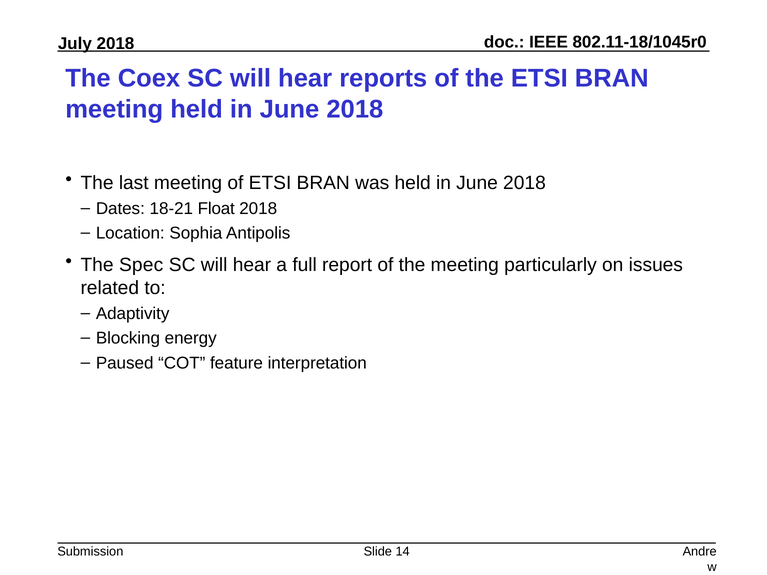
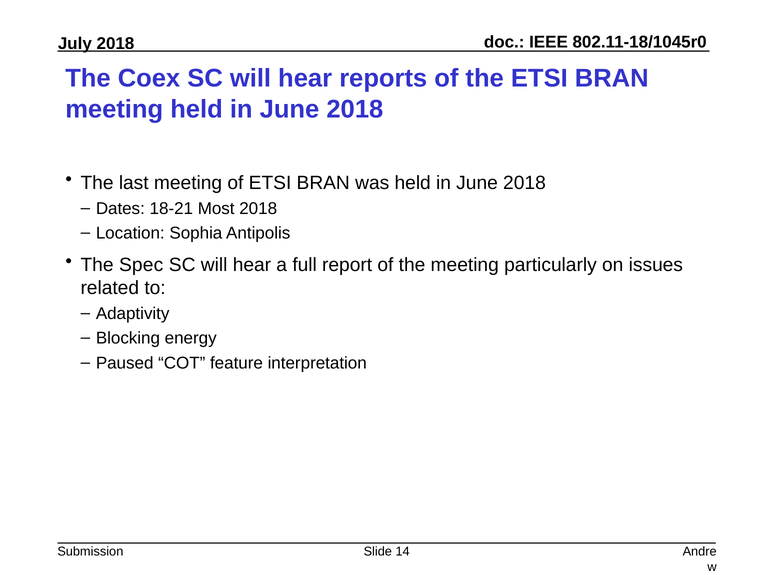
Float: Float -> Most
